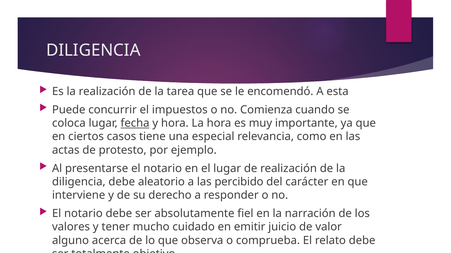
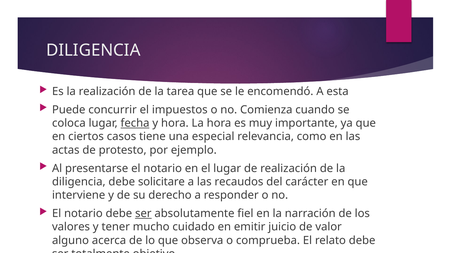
aleatorio: aleatorio -> solicitare
percibido: percibido -> recaudos
ser at (143, 214) underline: none -> present
